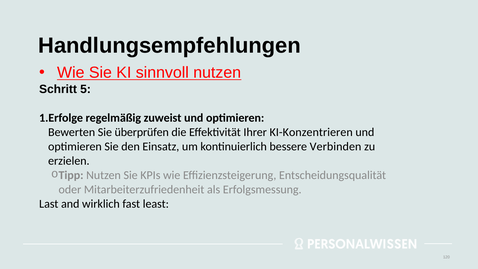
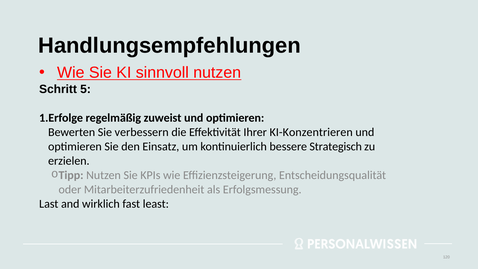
überprüfen: überprüfen -> verbessern
Verbinden: Verbinden -> Strategisch
